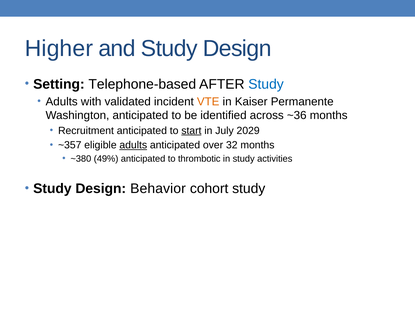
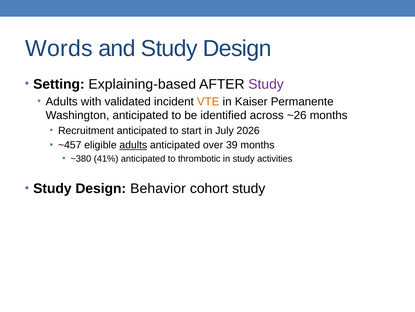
Higher: Higher -> Words
Telephone-based: Telephone-based -> Explaining-based
Study at (266, 84) colour: blue -> purple
~36: ~36 -> ~26
start underline: present -> none
2029: 2029 -> 2026
~357: ~357 -> ~457
32: 32 -> 39
49%: 49% -> 41%
